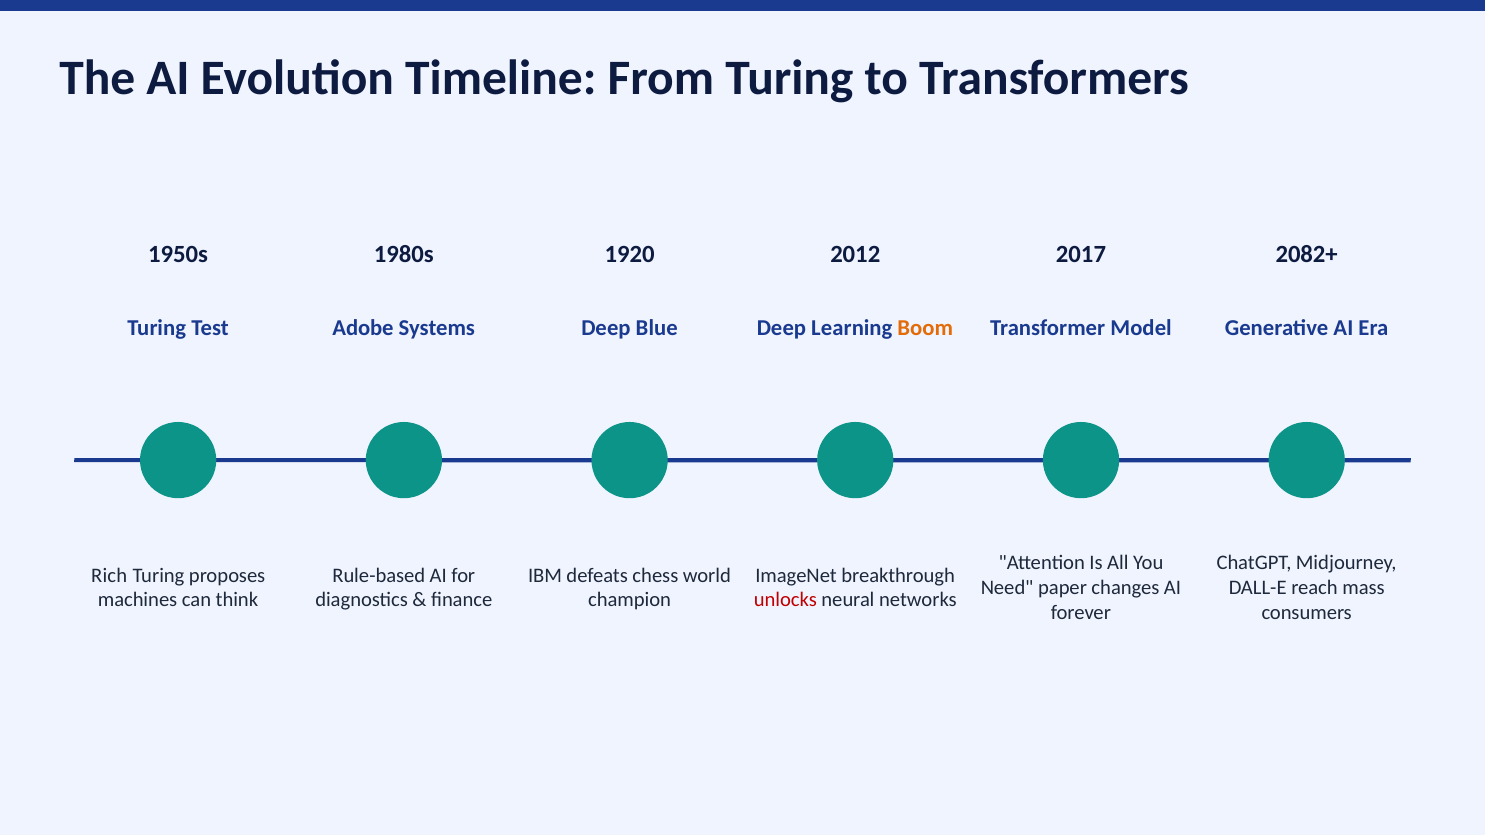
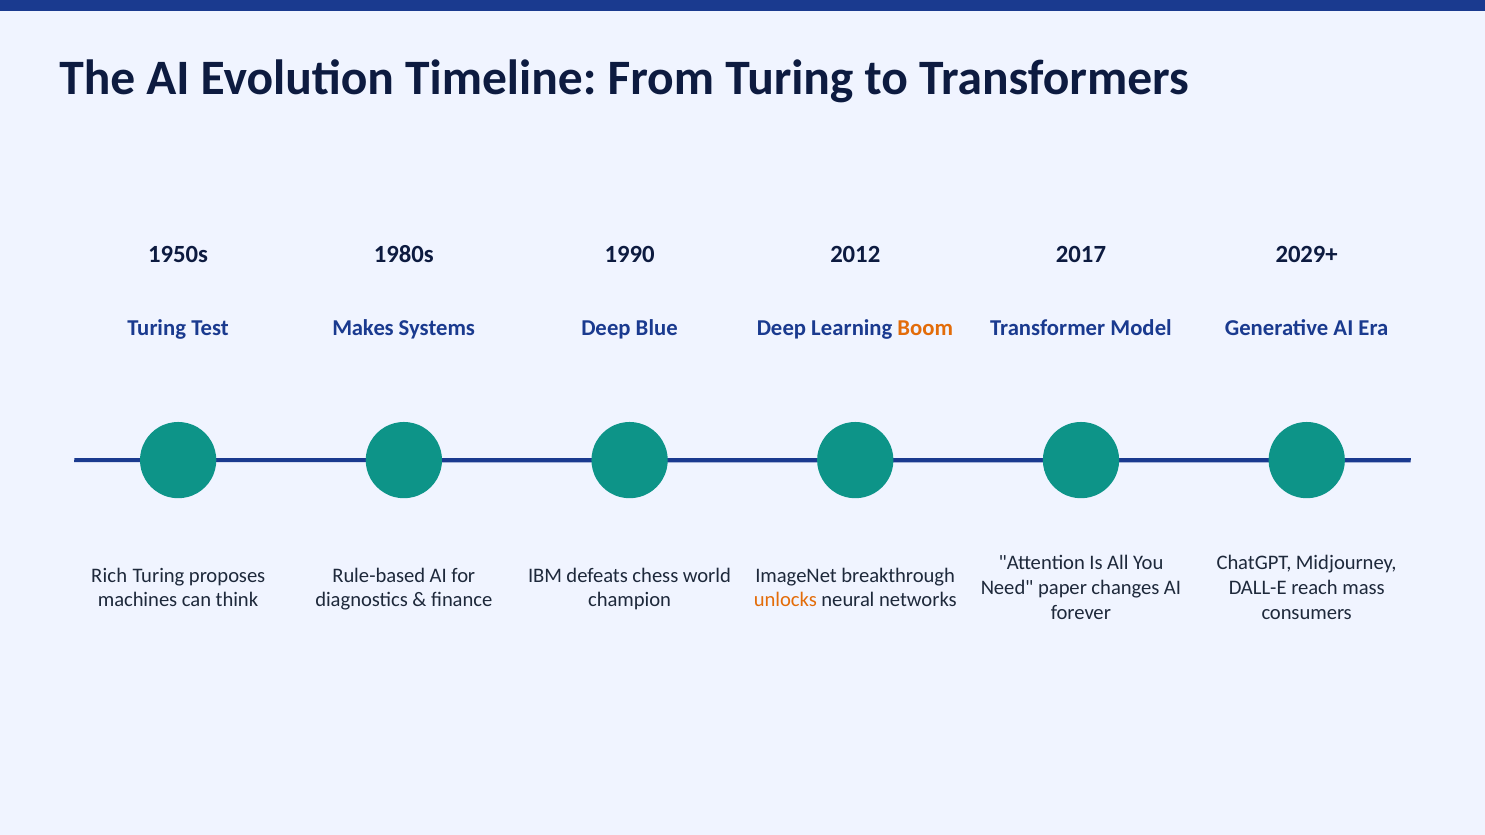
1920: 1920 -> 1990
2082+: 2082+ -> 2029+
Adobe: Adobe -> Makes
unlocks colour: red -> orange
